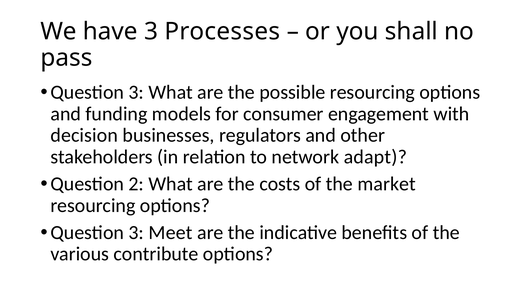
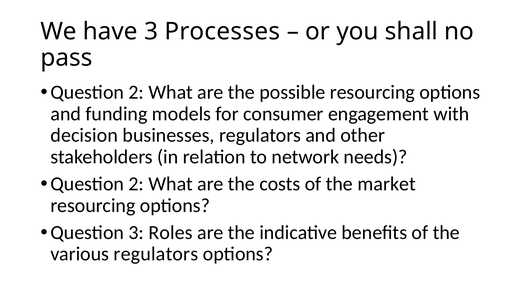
3 at (136, 92): 3 -> 2
adapt: adapt -> needs
Meet: Meet -> Roles
various contribute: contribute -> regulators
